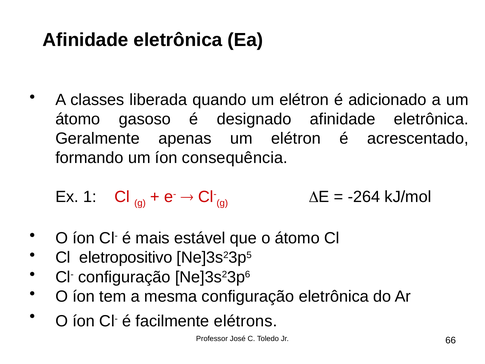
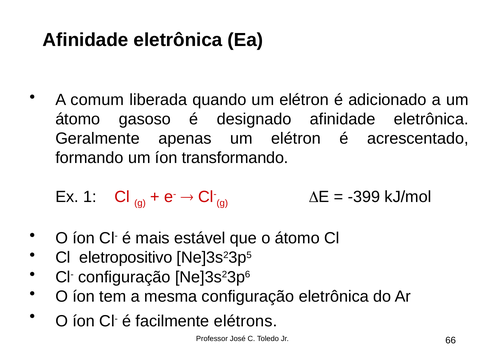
classes: classes -> comum
consequência: consequência -> transformando
-264: -264 -> -399
